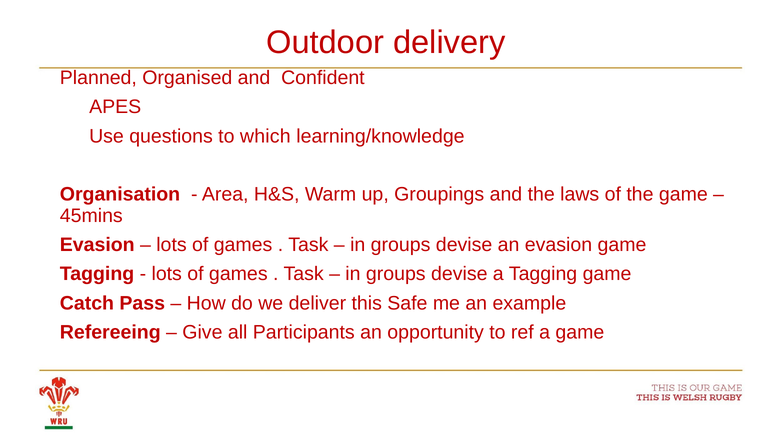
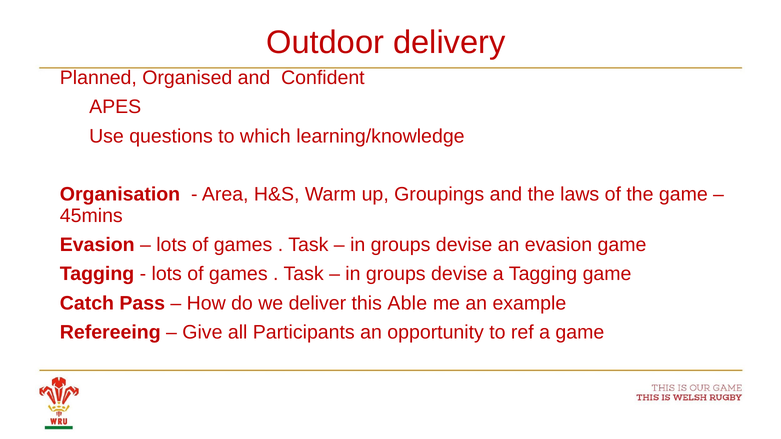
Safe: Safe -> Able
